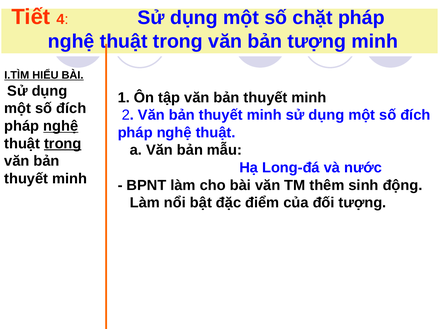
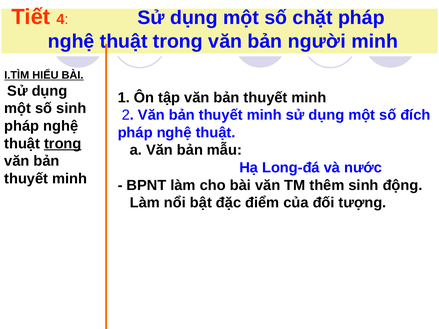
bản tượng: tượng -> người
đích at (71, 109): đích -> sinh
nghệ at (61, 126) underline: present -> none
